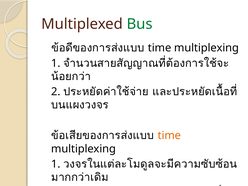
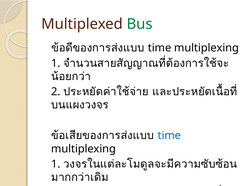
time at (169, 136) colour: orange -> blue
